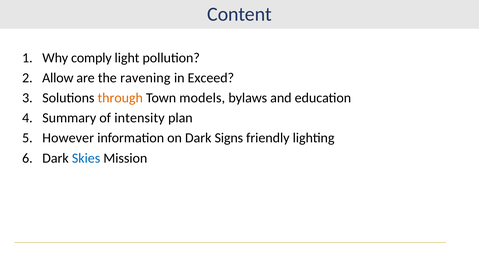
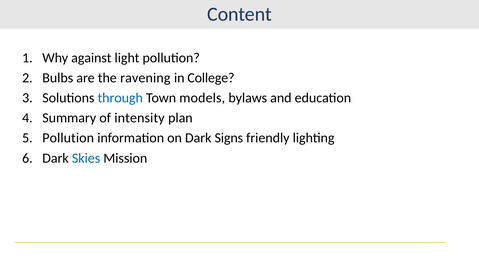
comply: comply -> against
Allow: Allow -> Bulbs
Exceed: Exceed -> College
through colour: orange -> blue
However at (68, 138): However -> Pollution
